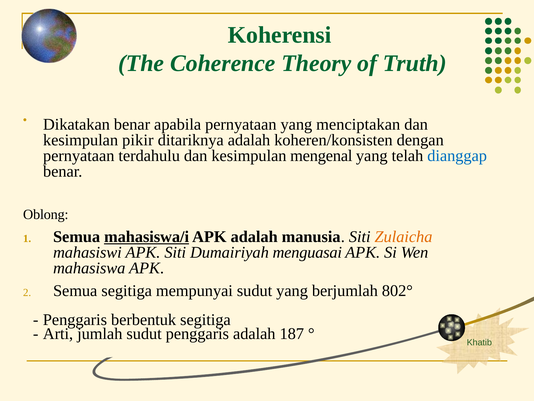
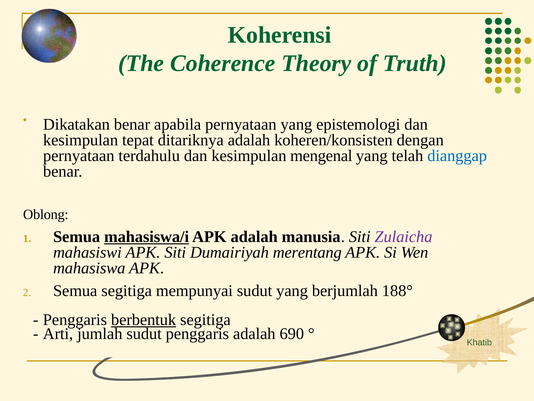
menciptakan: menciptakan -> epistemologi
pikir: pikir -> tepat
Zulaicha colour: orange -> purple
menguasai: menguasai -> merentang
802°: 802° -> 188°
berbentuk underline: none -> present
187: 187 -> 690
